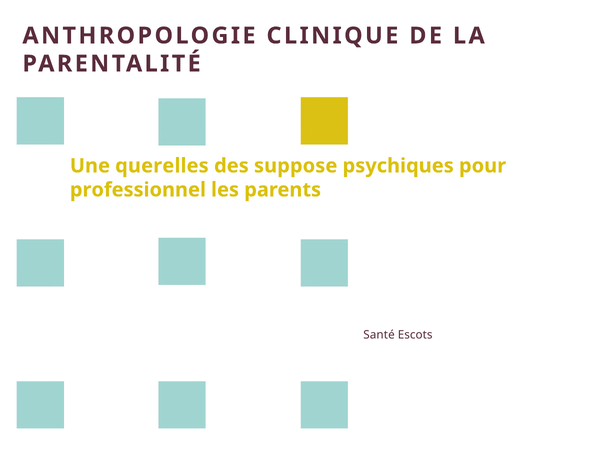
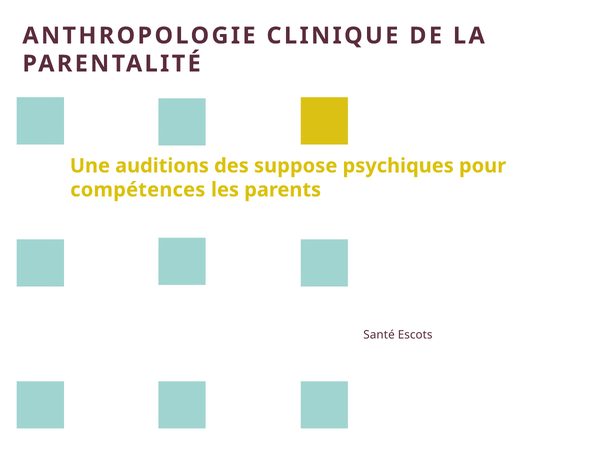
querelles: querelles -> auditions
professionnel: professionnel -> compétences
